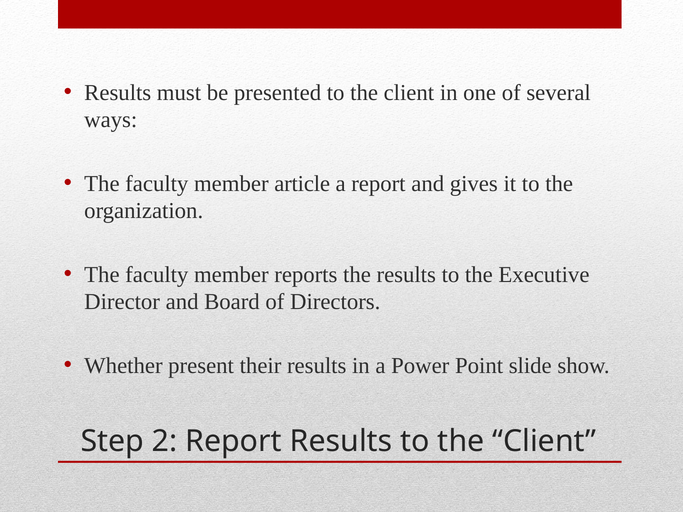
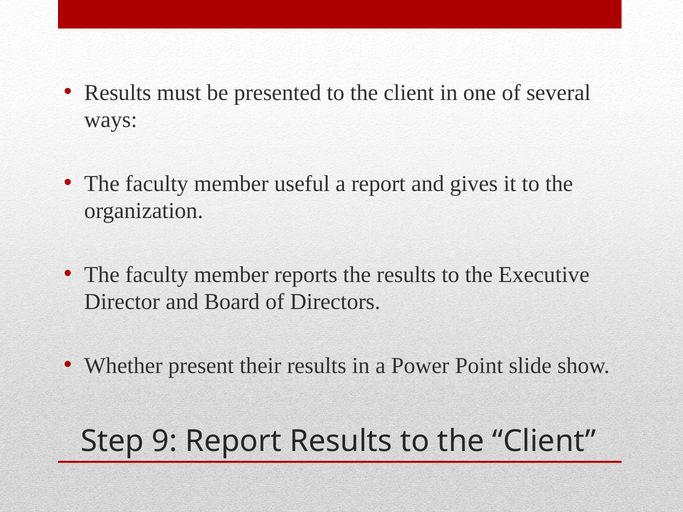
article: article -> useful
2: 2 -> 9
